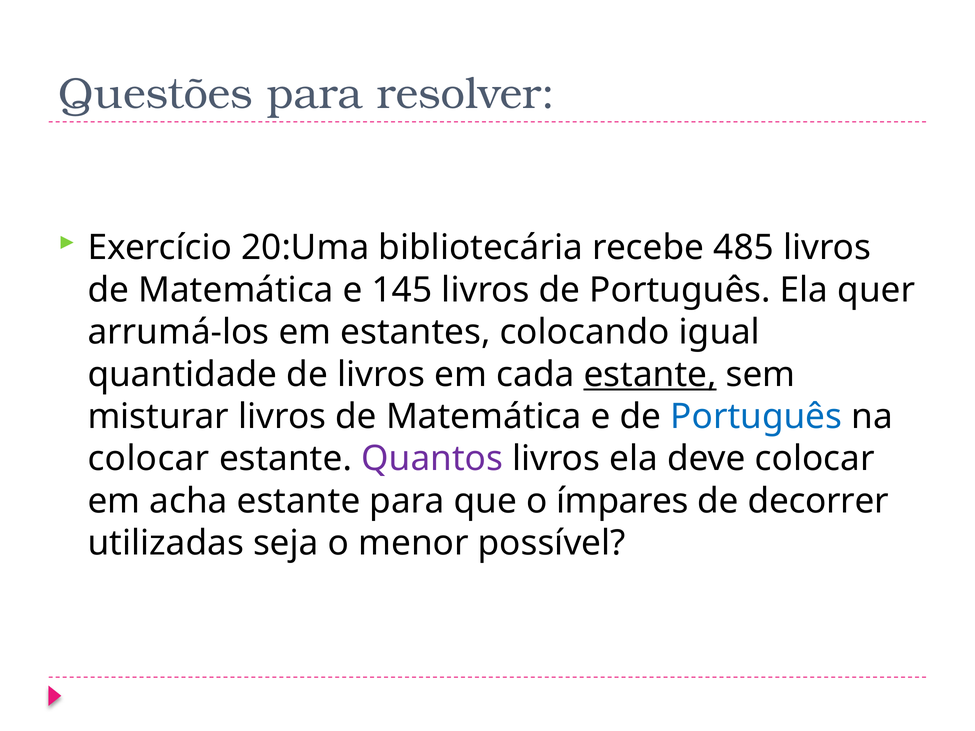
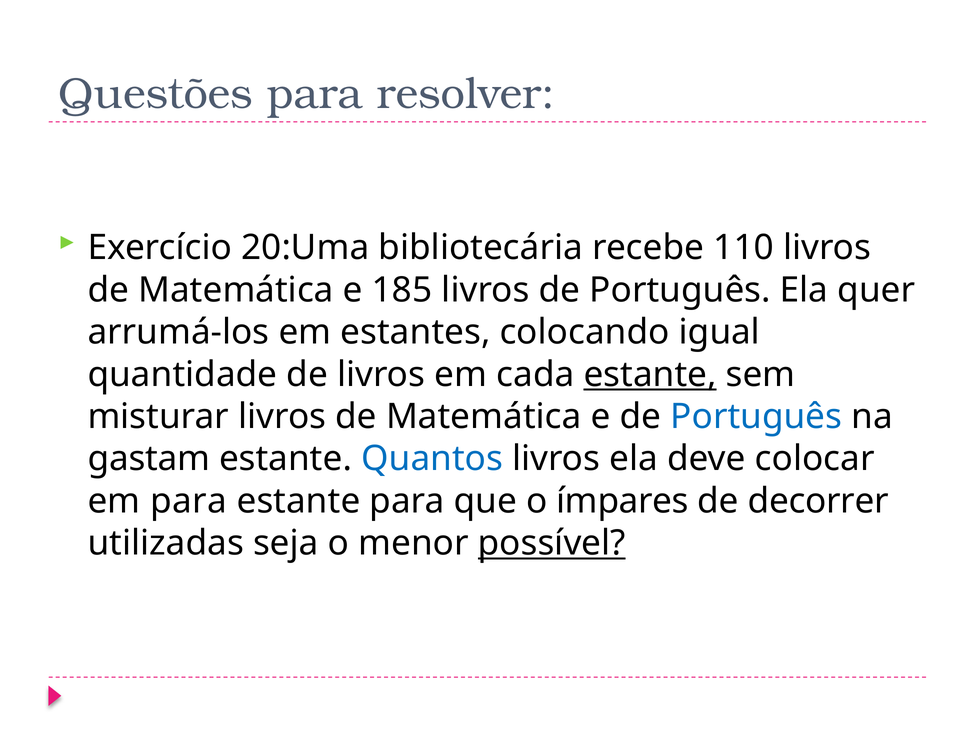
485: 485 -> 110
145: 145 -> 185
colocar at (149, 459): colocar -> gastam
Quantos colour: purple -> blue
em acha: acha -> para
possível underline: none -> present
